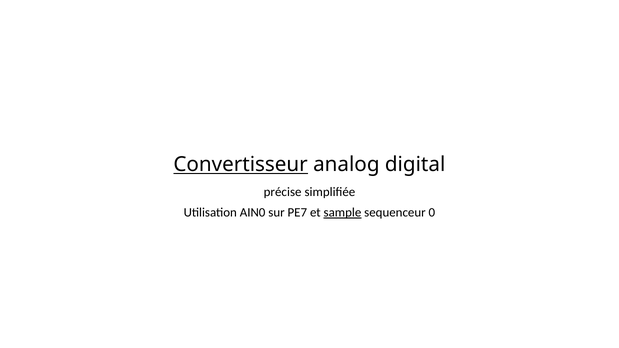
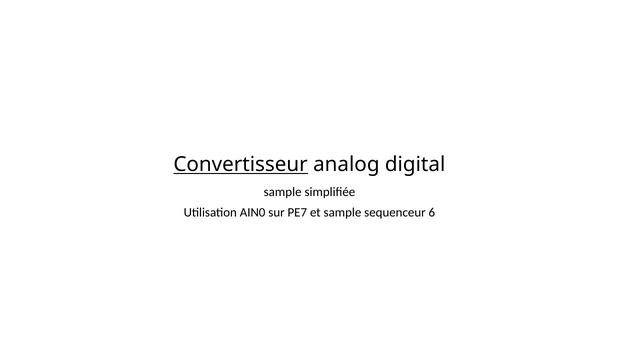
précise at (283, 192): précise -> sample
sample at (342, 213) underline: present -> none
0: 0 -> 6
